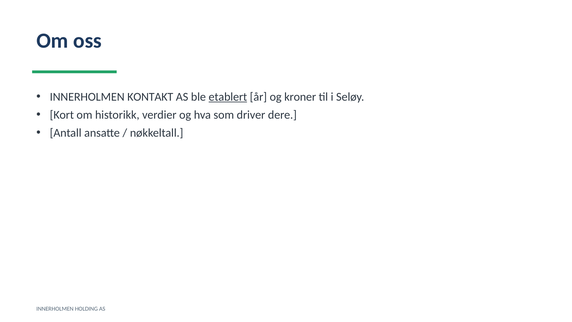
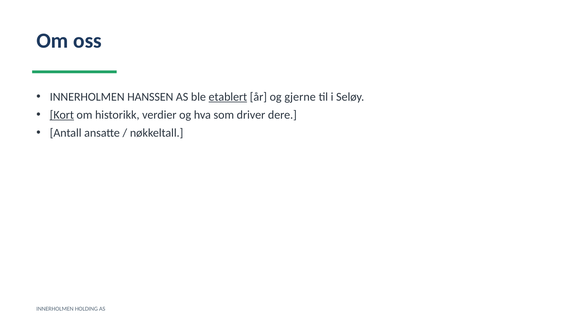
KONTAKT: KONTAKT -> HANSSEN
kroner: kroner -> gjerne
Kort underline: none -> present
